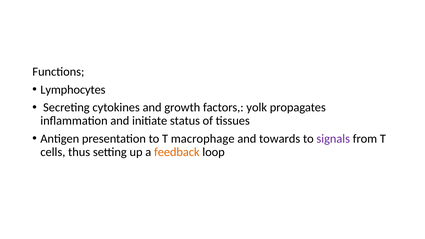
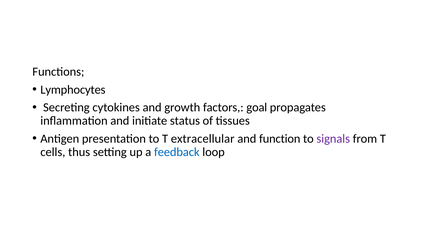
yolk: yolk -> goal
macrophage: macrophage -> extracellular
towards: towards -> function
feedback colour: orange -> blue
